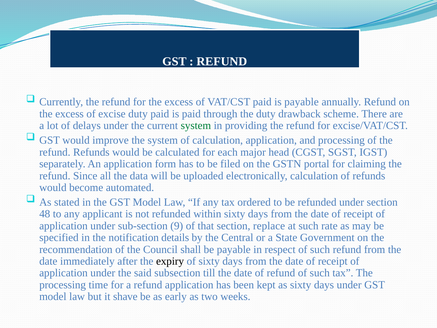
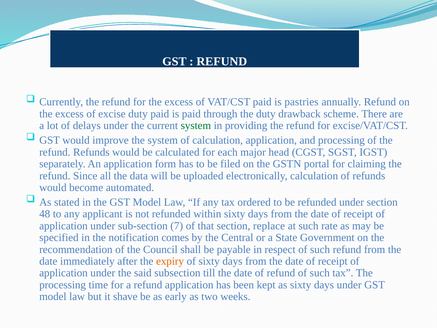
is payable: payable -> pastries
9: 9 -> 7
details: details -> comes
expiry colour: black -> orange
